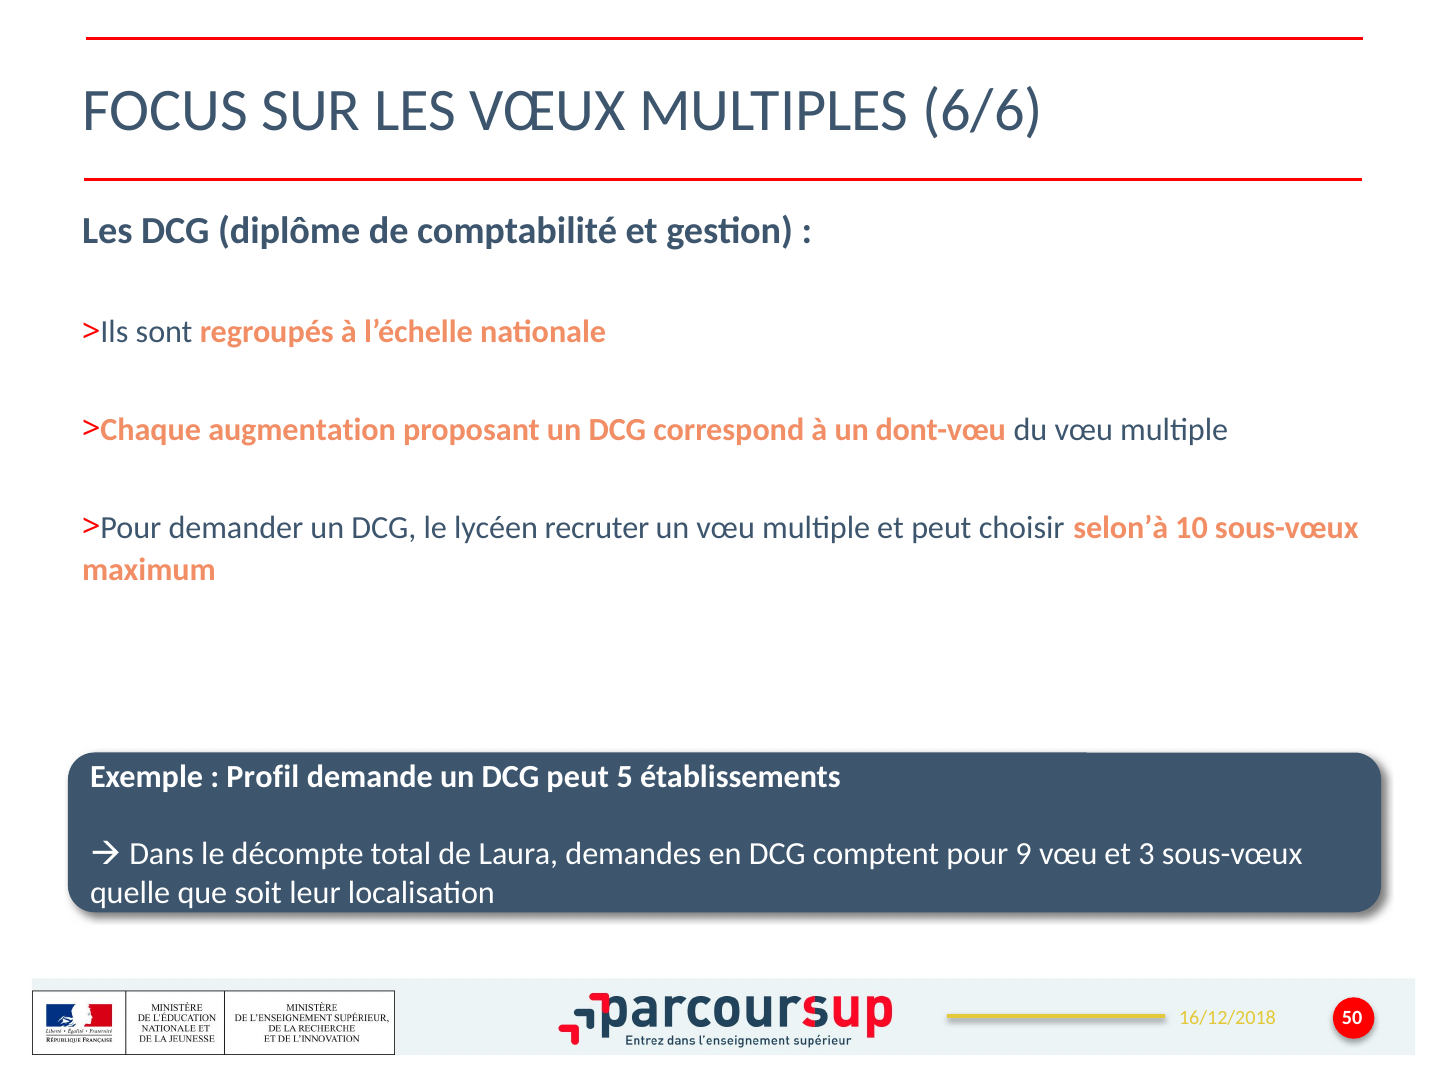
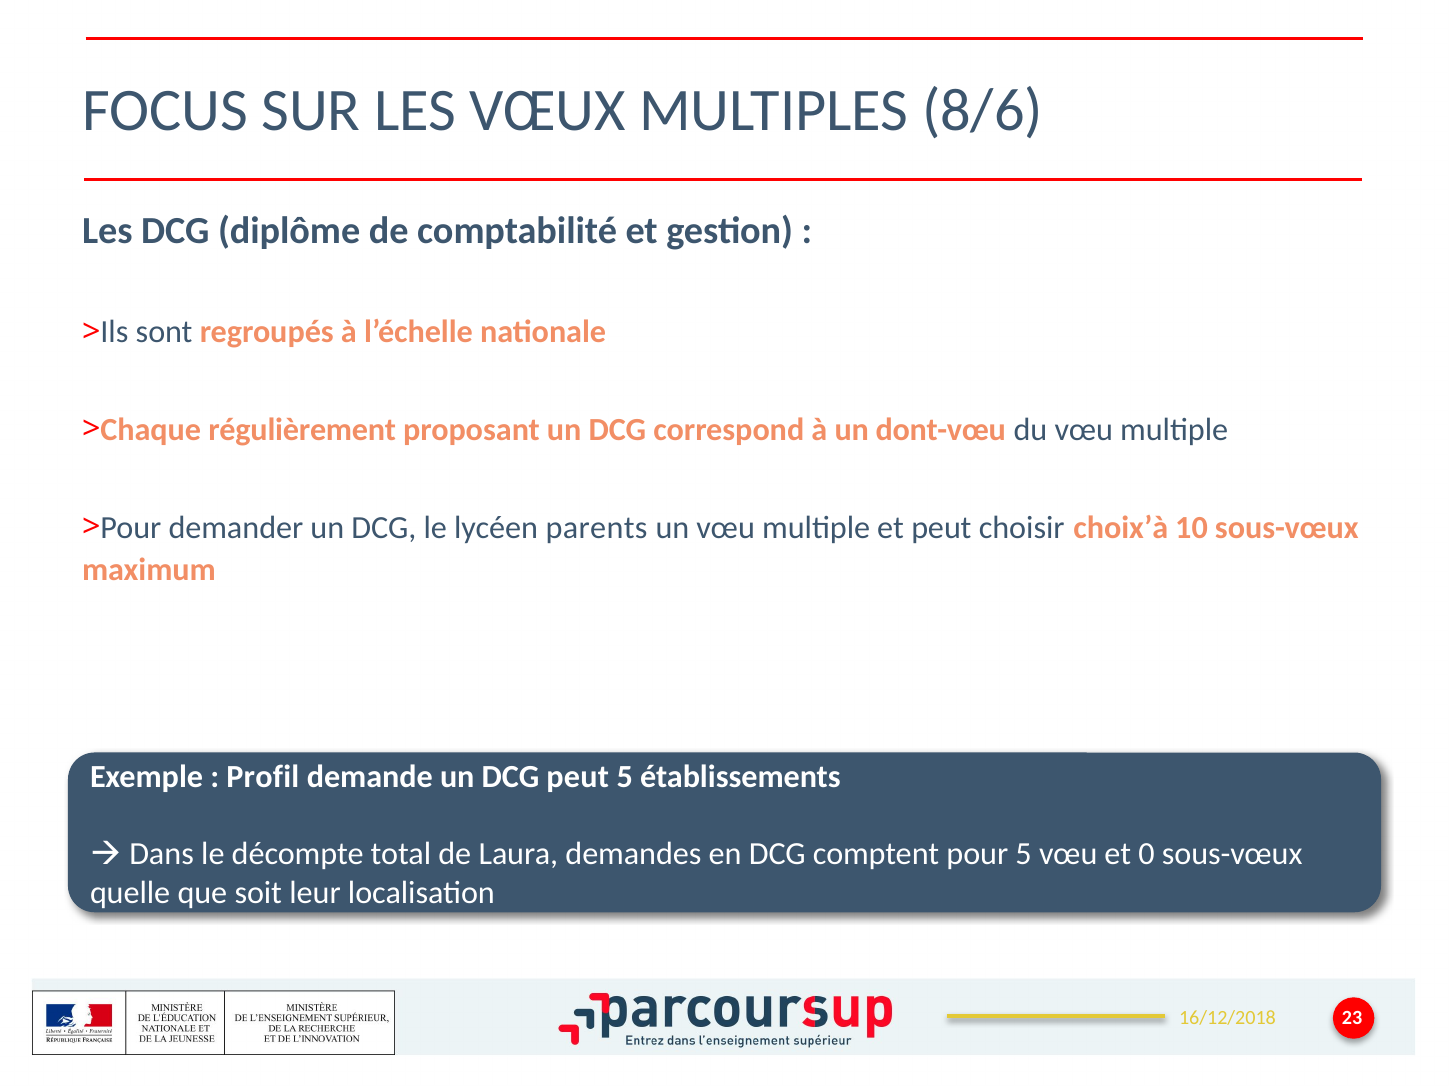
6/6: 6/6 -> 8/6
augmentation: augmentation -> régulièrement
recruter: recruter -> parents
selon’à: selon’à -> choix’à
pour 9: 9 -> 5
3: 3 -> 0
50: 50 -> 23
